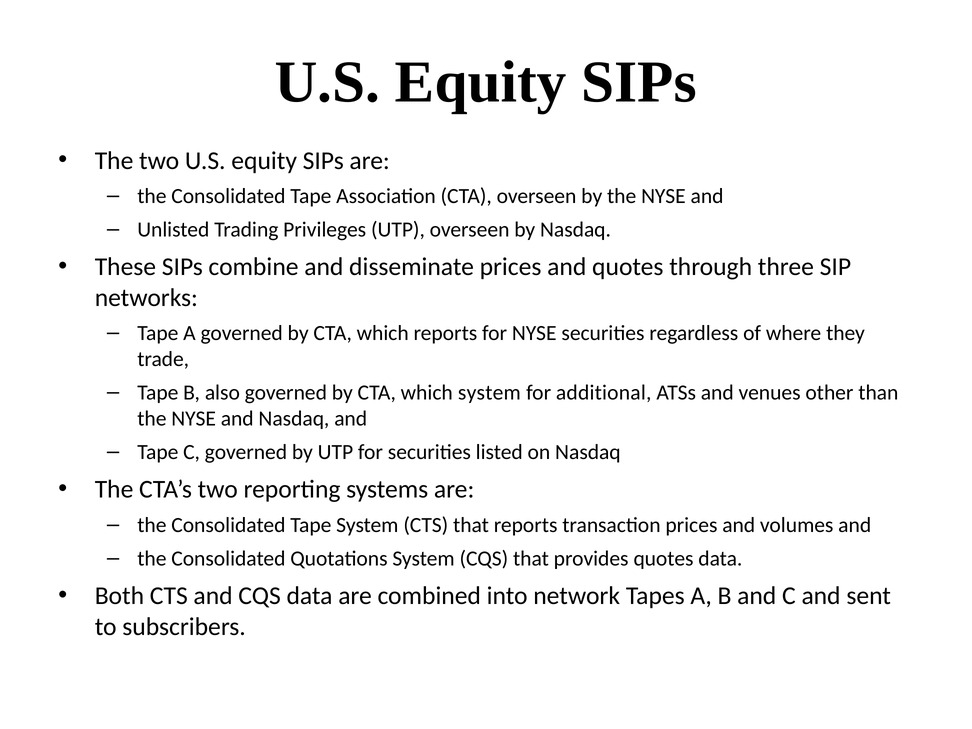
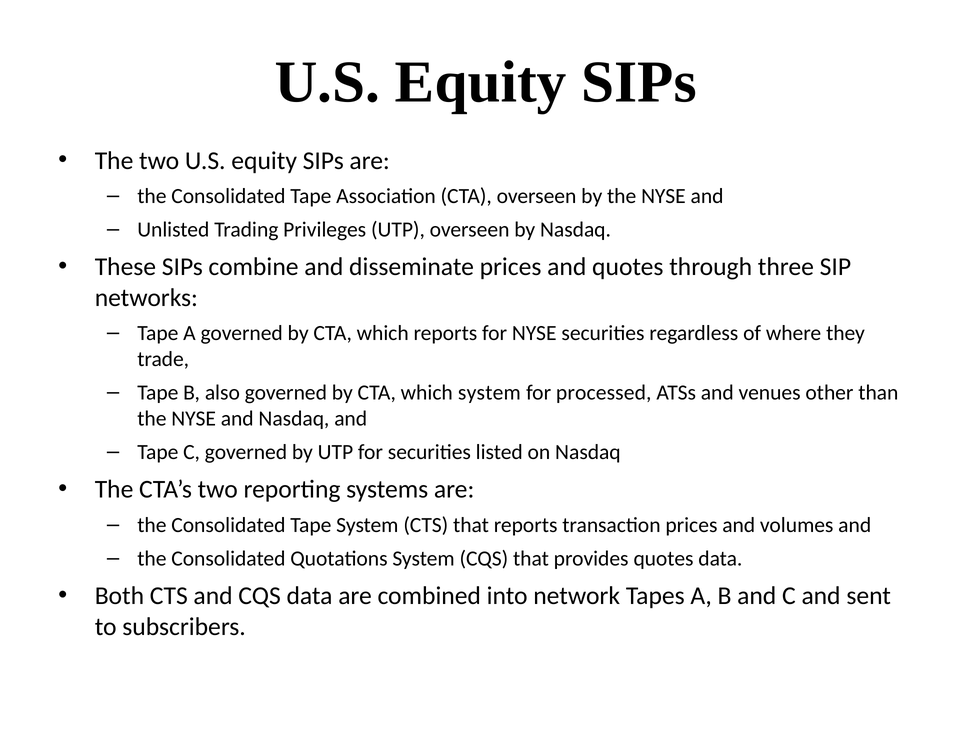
additional: additional -> processed
